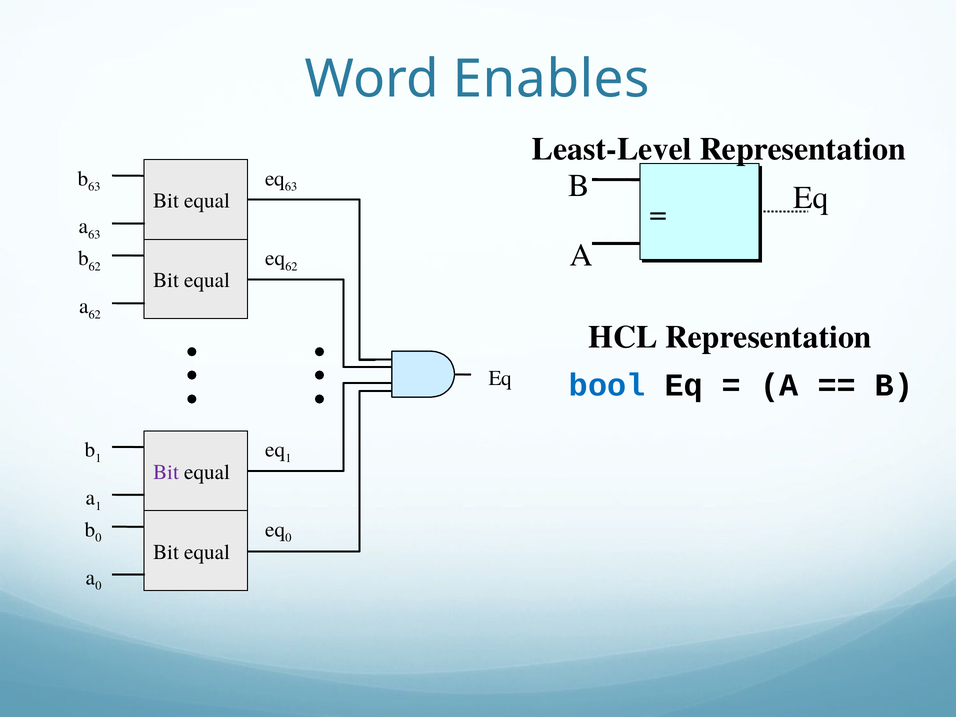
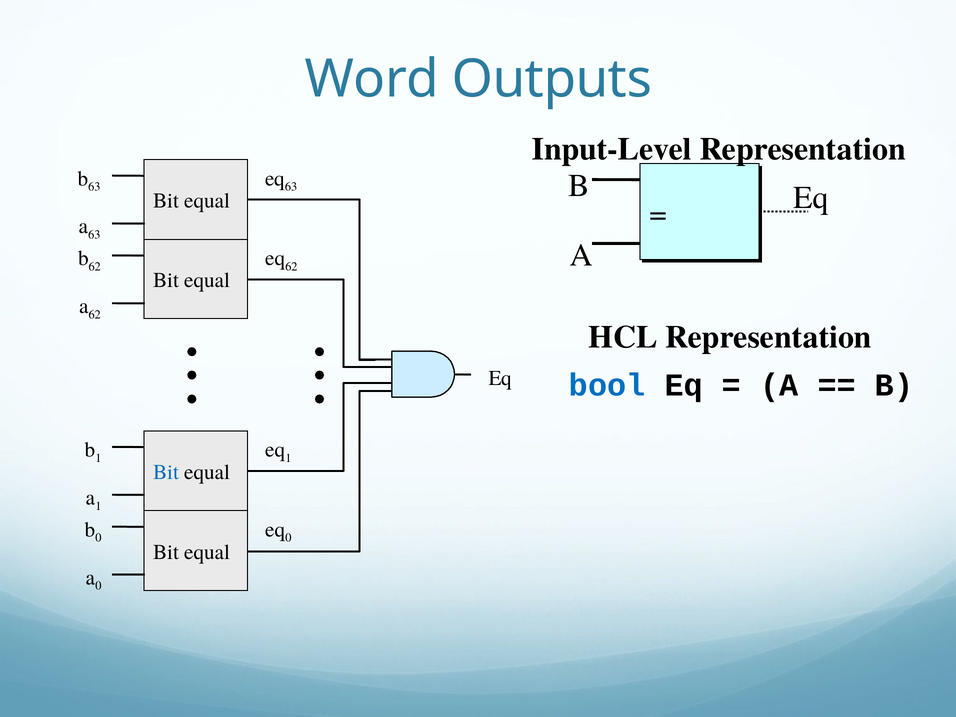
Enables: Enables -> Outputs
Least-Level: Least-Level -> Input-Level
Bit at (166, 472) colour: purple -> blue
